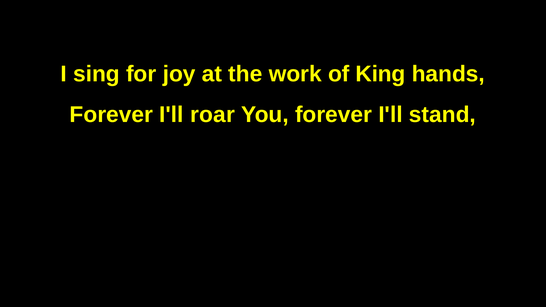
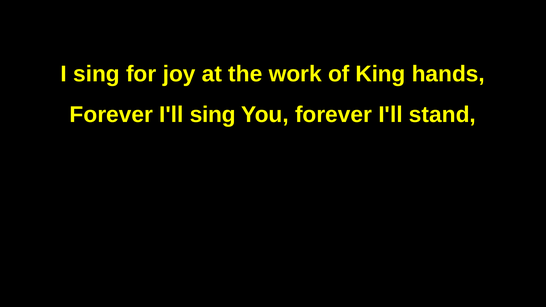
I'll roar: roar -> sing
